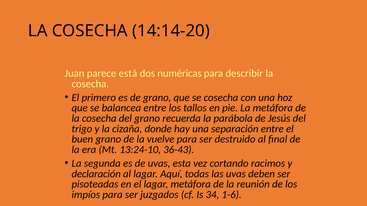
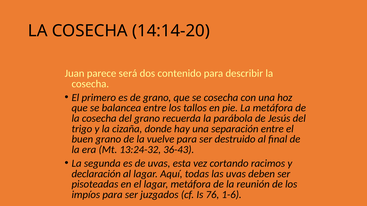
está: está -> será
numéricas: numéricas -> contenido
13:24-10: 13:24-10 -> 13:24-32
34: 34 -> 76
